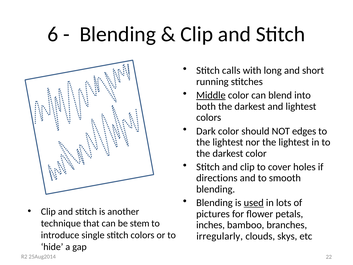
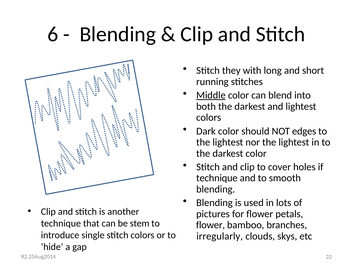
calls: calls -> they
directions at (217, 178): directions -> technique
used underline: present -> none
inches at (211, 225): inches -> flower
